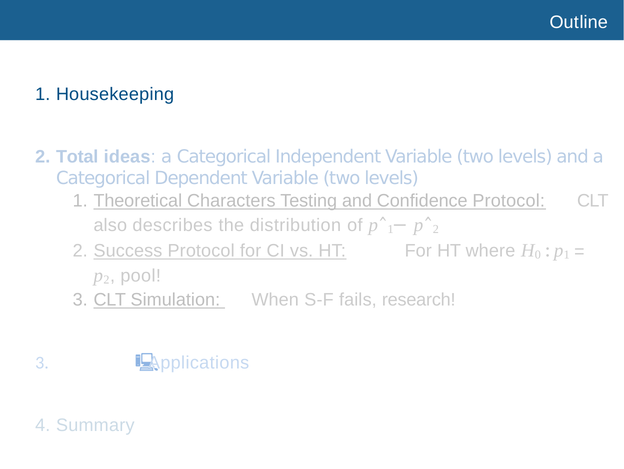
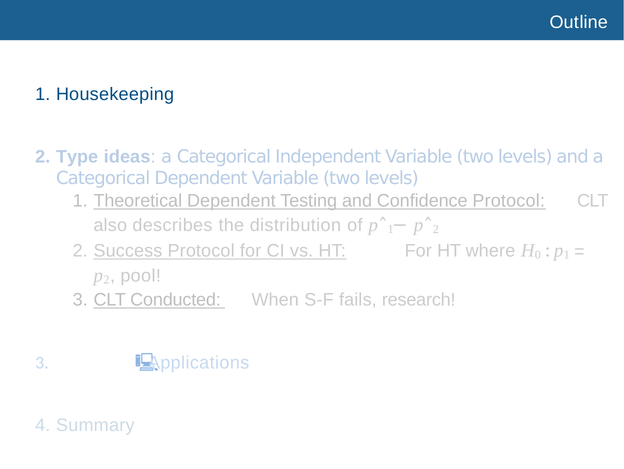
Total: Total -> Type
Theoretical Characters: Characters -> Dependent
Simulation: Simulation -> Conducted
